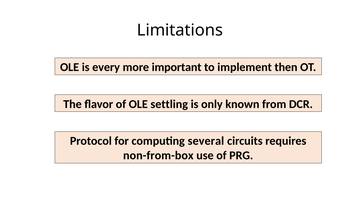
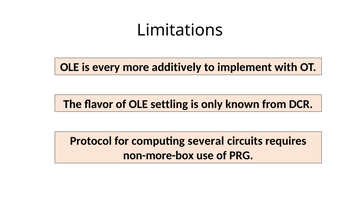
important: important -> additively
then: then -> with
non-from-box: non-from-box -> non-more-box
